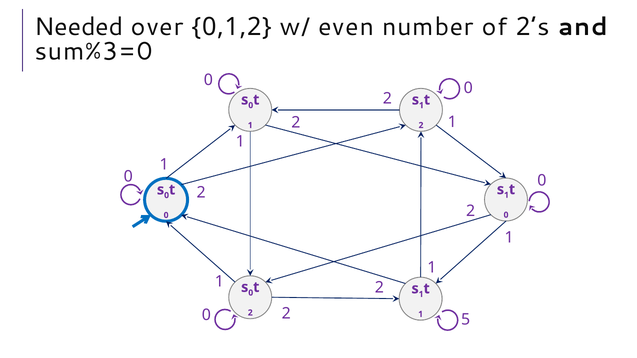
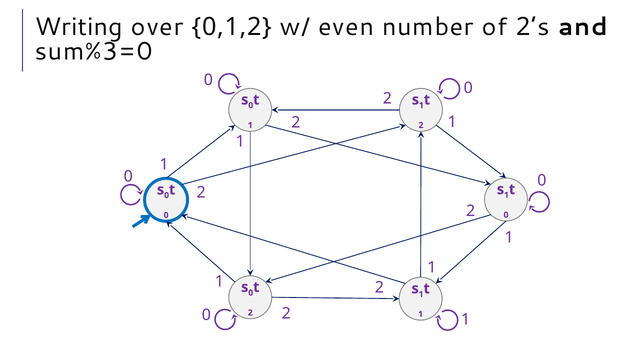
Needed: Needed -> Writing
0 5: 5 -> 1
